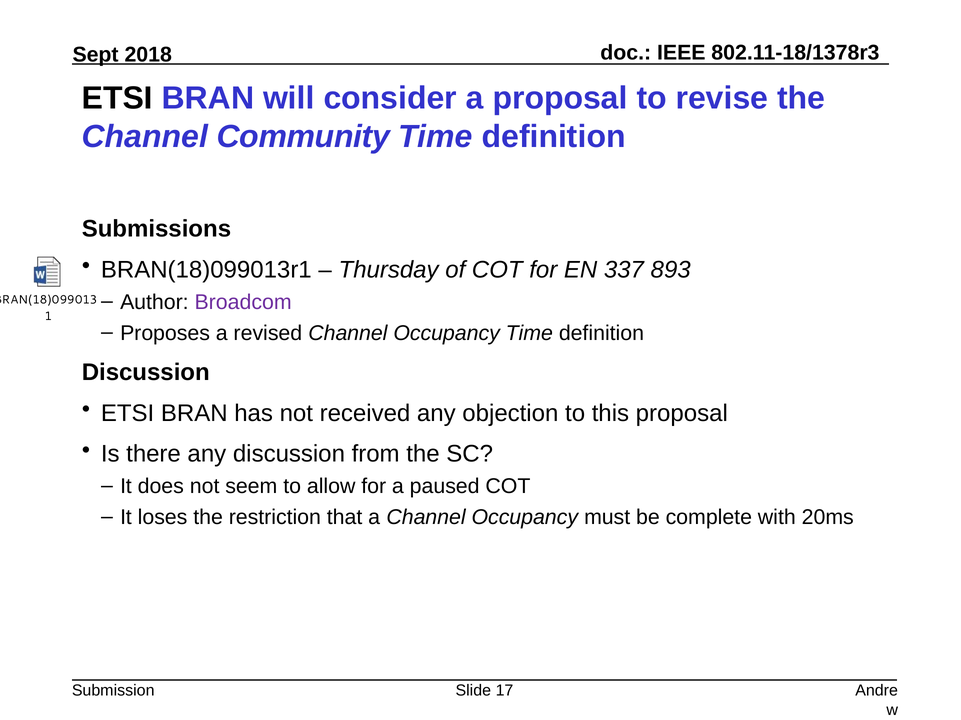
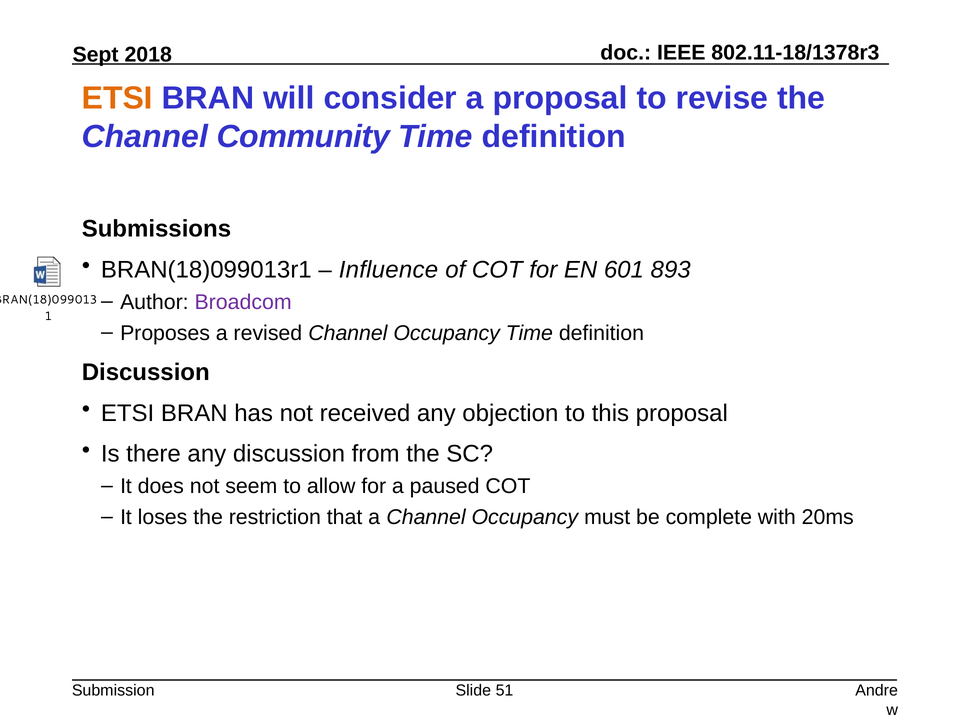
ETSI at (117, 98) colour: black -> orange
Thursday: Thursday -> Influence
337: 337 -> 601
17: 17 -> 51
